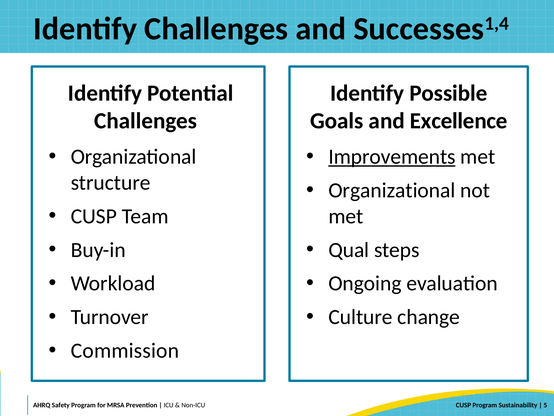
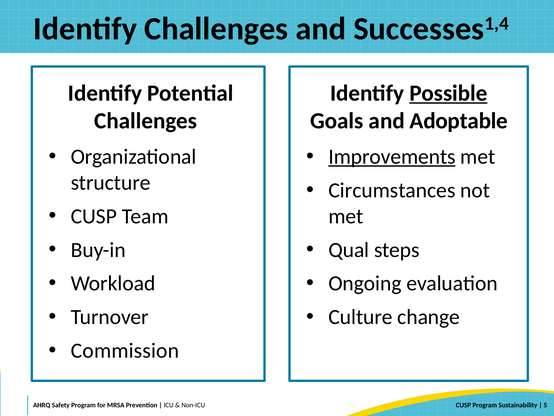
Possible underline: none -> present
Excellence: Excellence -> Adoptable
Organizational at (392, 190): Organizational -> Circumstances
